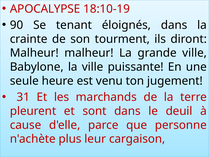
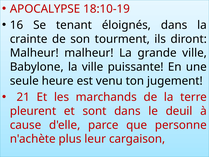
90: 90 -> 16
31: 31 -> 21
